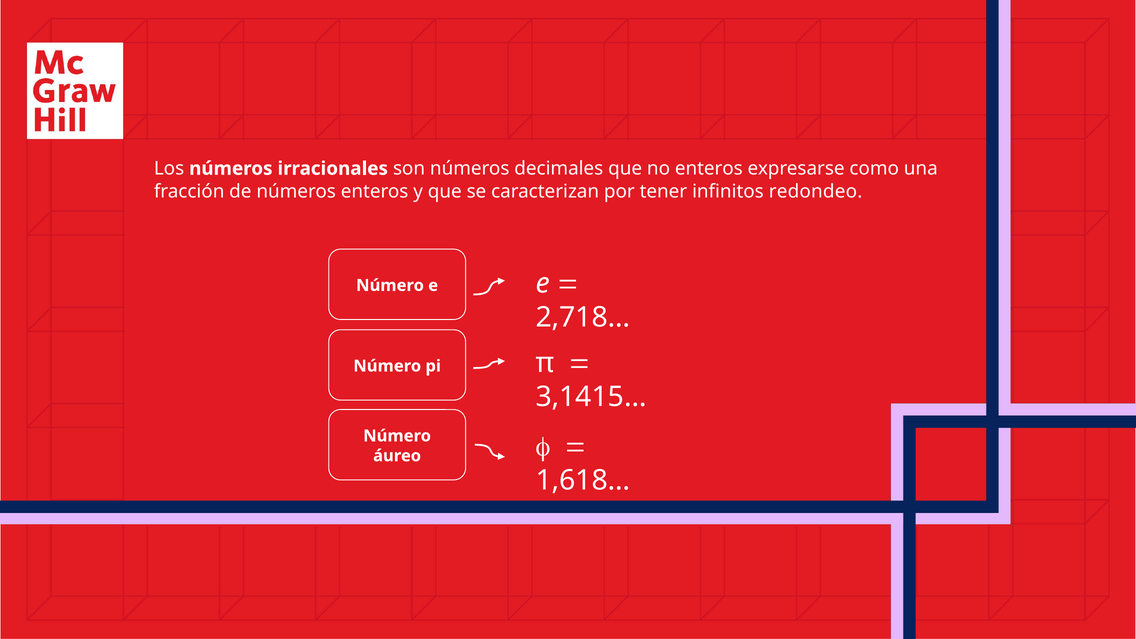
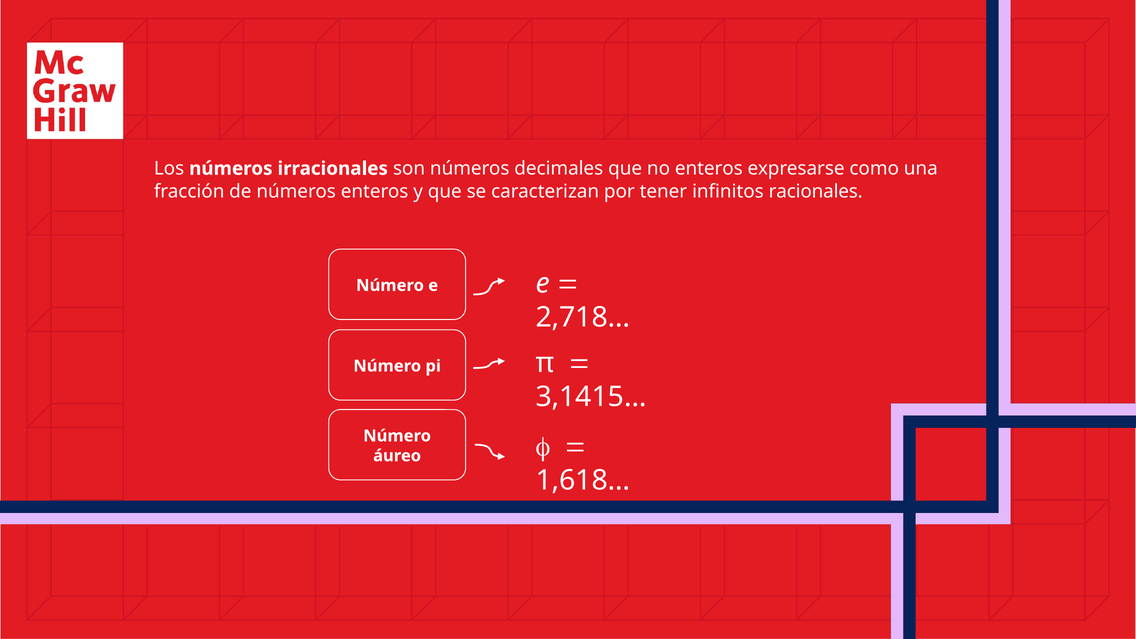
redondeo: redondeo -> racionales
